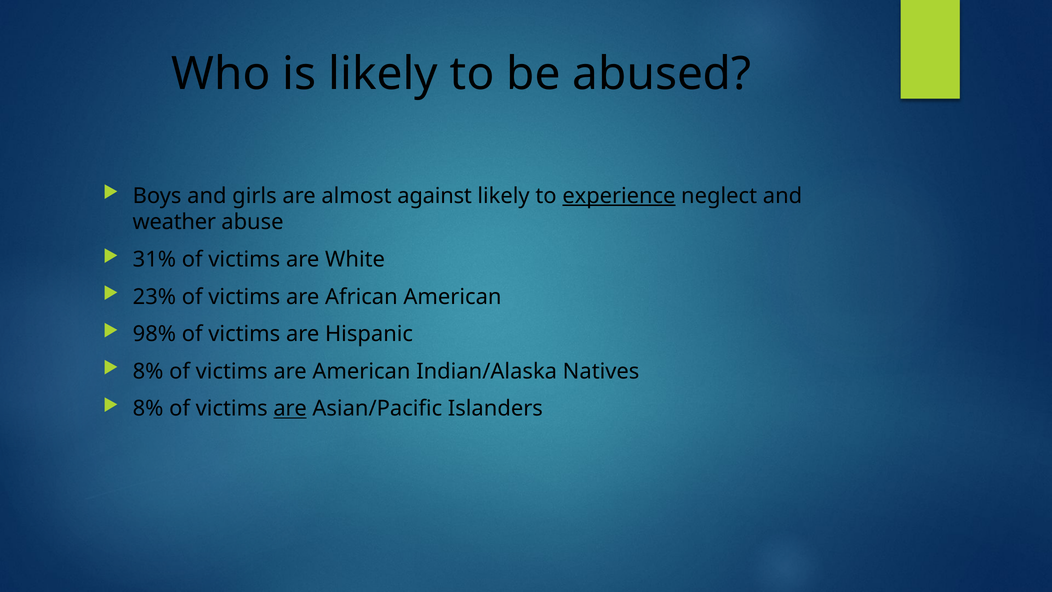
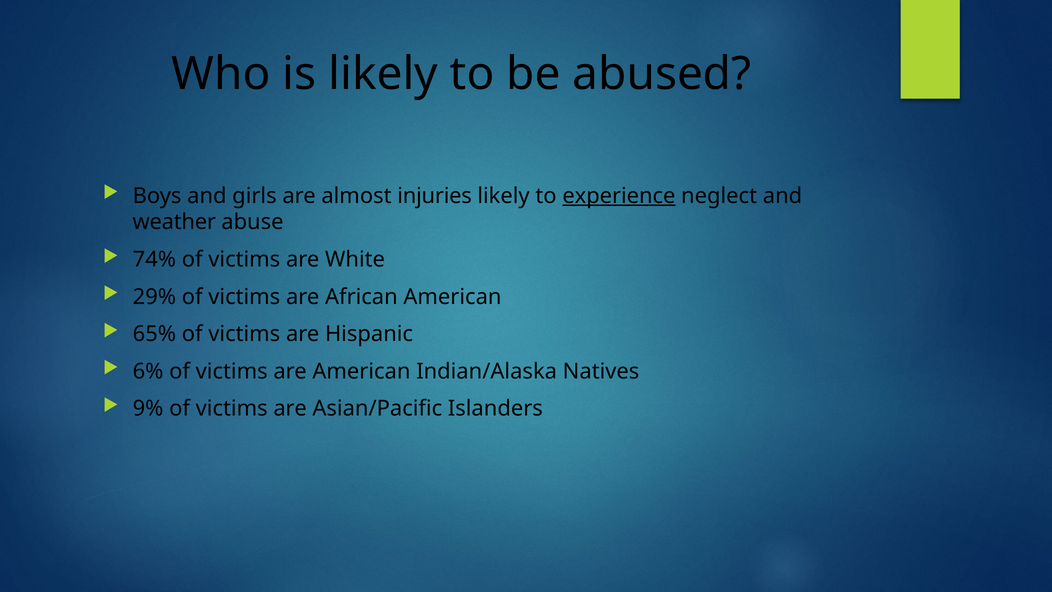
against: against -> injuries
31%: 31% -> 74%
23%: 23% -> 29%
98%: 98% -> 65%
8% at (148, 371): 8% -> 6%
8% at (148, 408): 8% -> 9%
are at (290, 408) underline: present -> none
